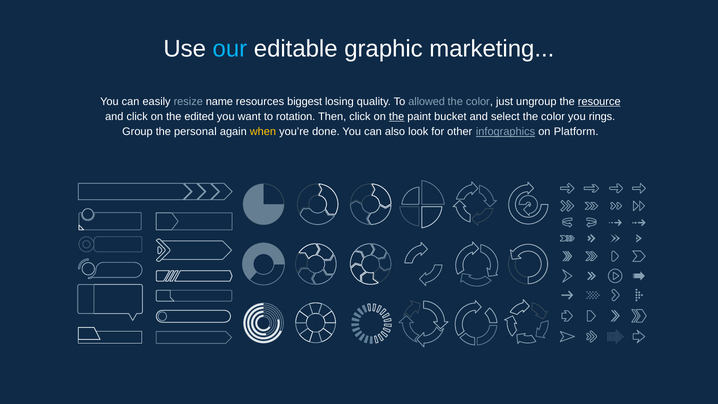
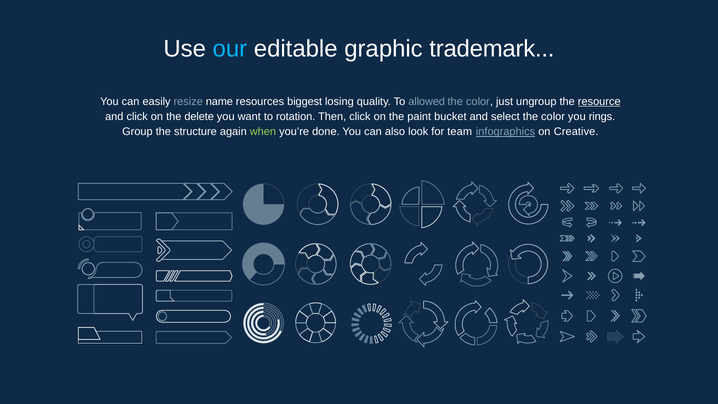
marketing: marketing -> trademark
edited: edited -> delete
the at (397, 117) underline: present -> none
personal: personal -> structure
when colour: yellow -> light green
other: other -> team
Platform: Platform -> Creative
